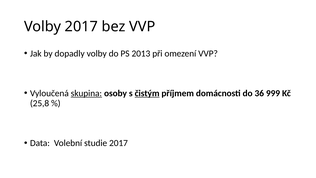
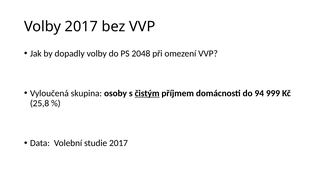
2013: 2013 -> 2048
skupina underline: present -> none
36: 36 -> 94
